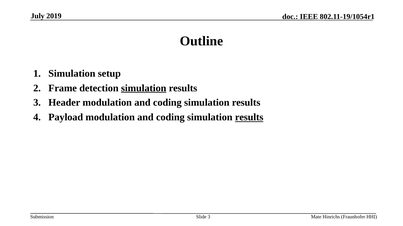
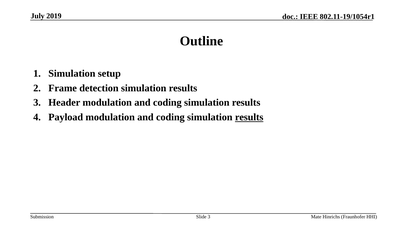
simulation at (144, 88) underline: present -> none
